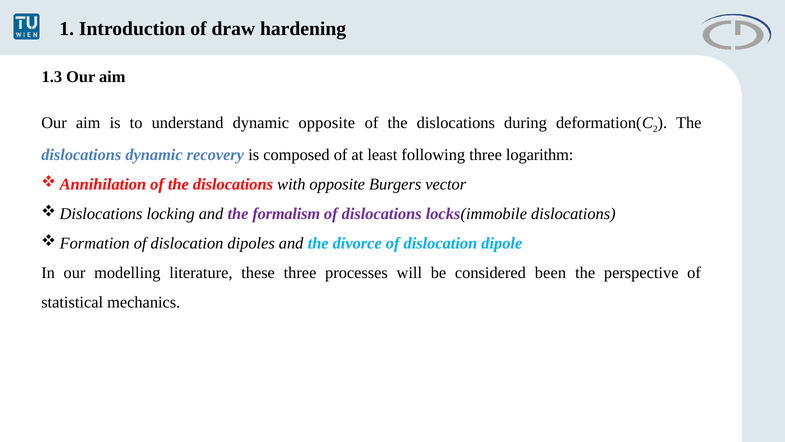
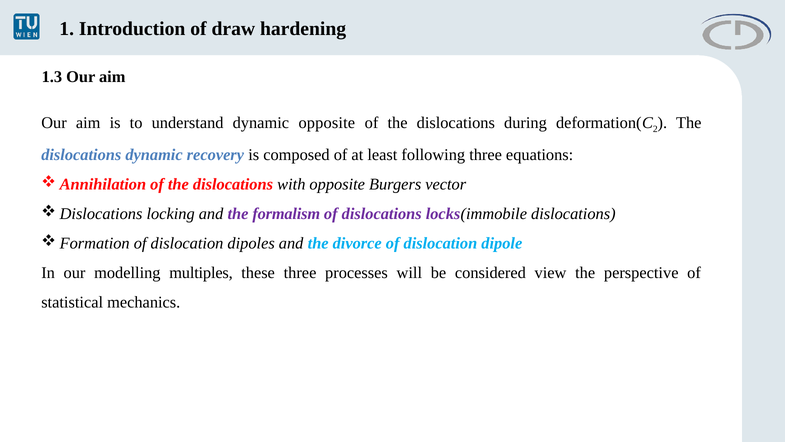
logarithm: logarithm -> equations
literature: literature -> multiples
been: been -> view
